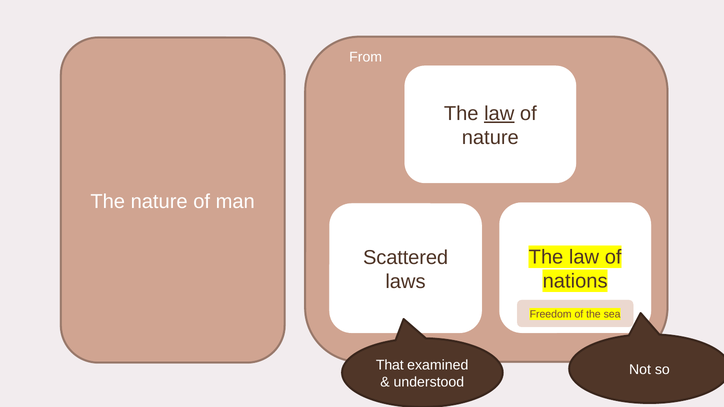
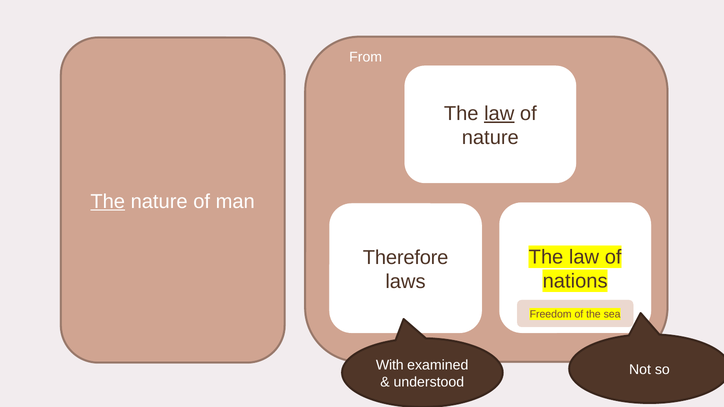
The at (108, 202) underline: none -> present
Scattered: Scattered -> Therefore
That: That -> With
